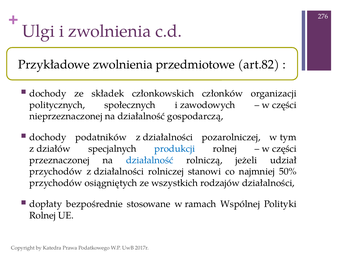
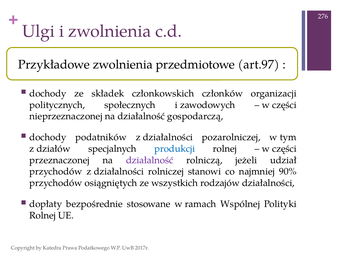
art.82: art.82 -> art.97
działalność at (150, 160) colour: blue -> purple
50%: 50% -> 90%
